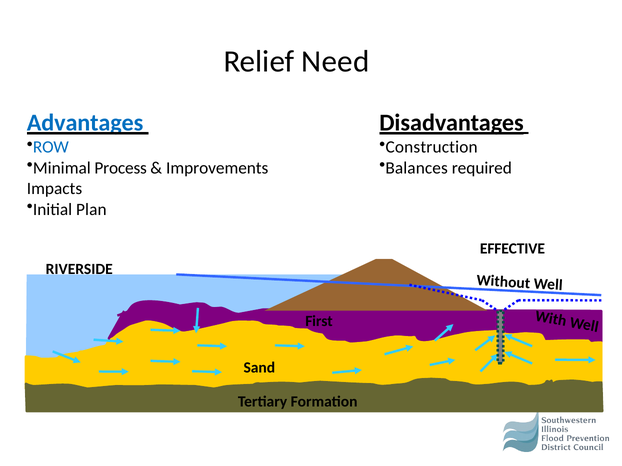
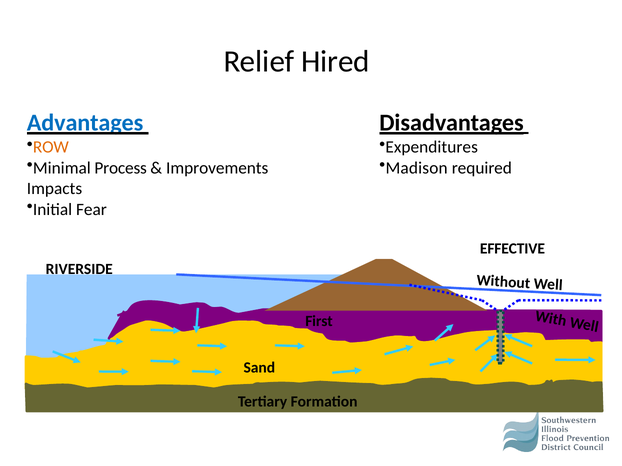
Need: Need -> Hired
ROW colour: blue -> orange
Construction: Construction -> Expenditures
Balances: Balances -> Madison
Plan: Plan -> Fear
